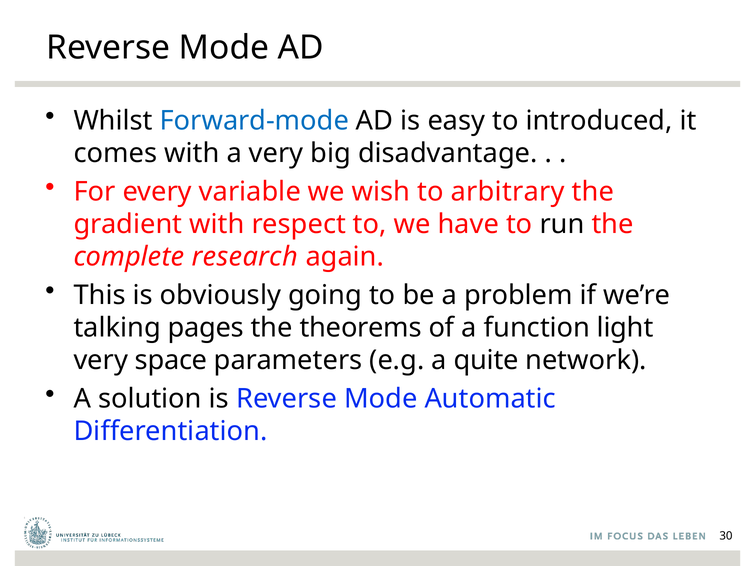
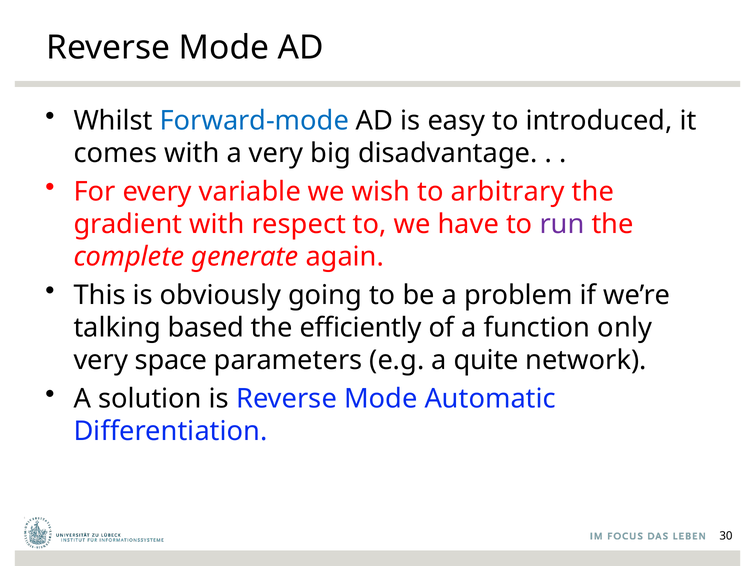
run colour: black -> purple
research: research -> generate
pages: pages -> based
theorems: theorems -> efficiently
light: light -> only
